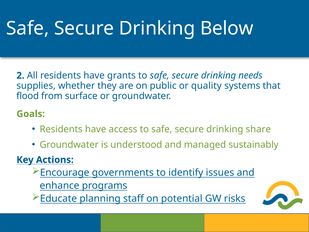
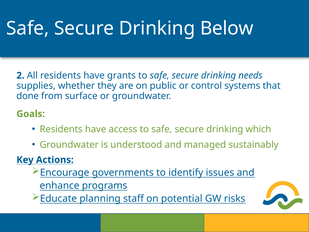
quality: quality -> control
flood: flood -> done
share: share -> which
